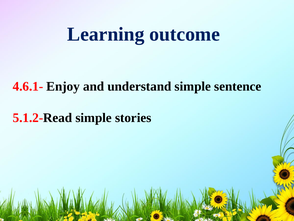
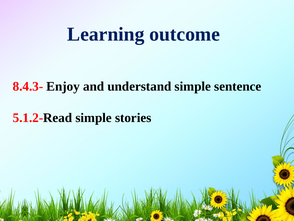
4.6.1-: 4.6.1- -> 8.4.3-
